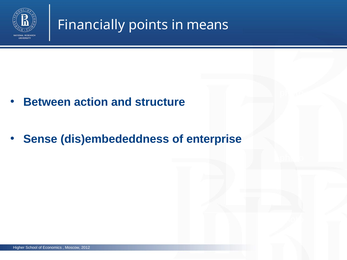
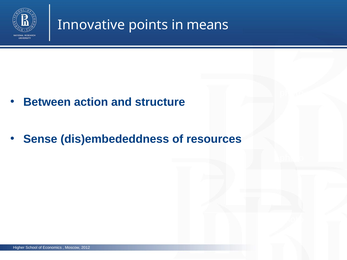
Financially: Financially -> Innovative
enterprise: enterprise -> resources
